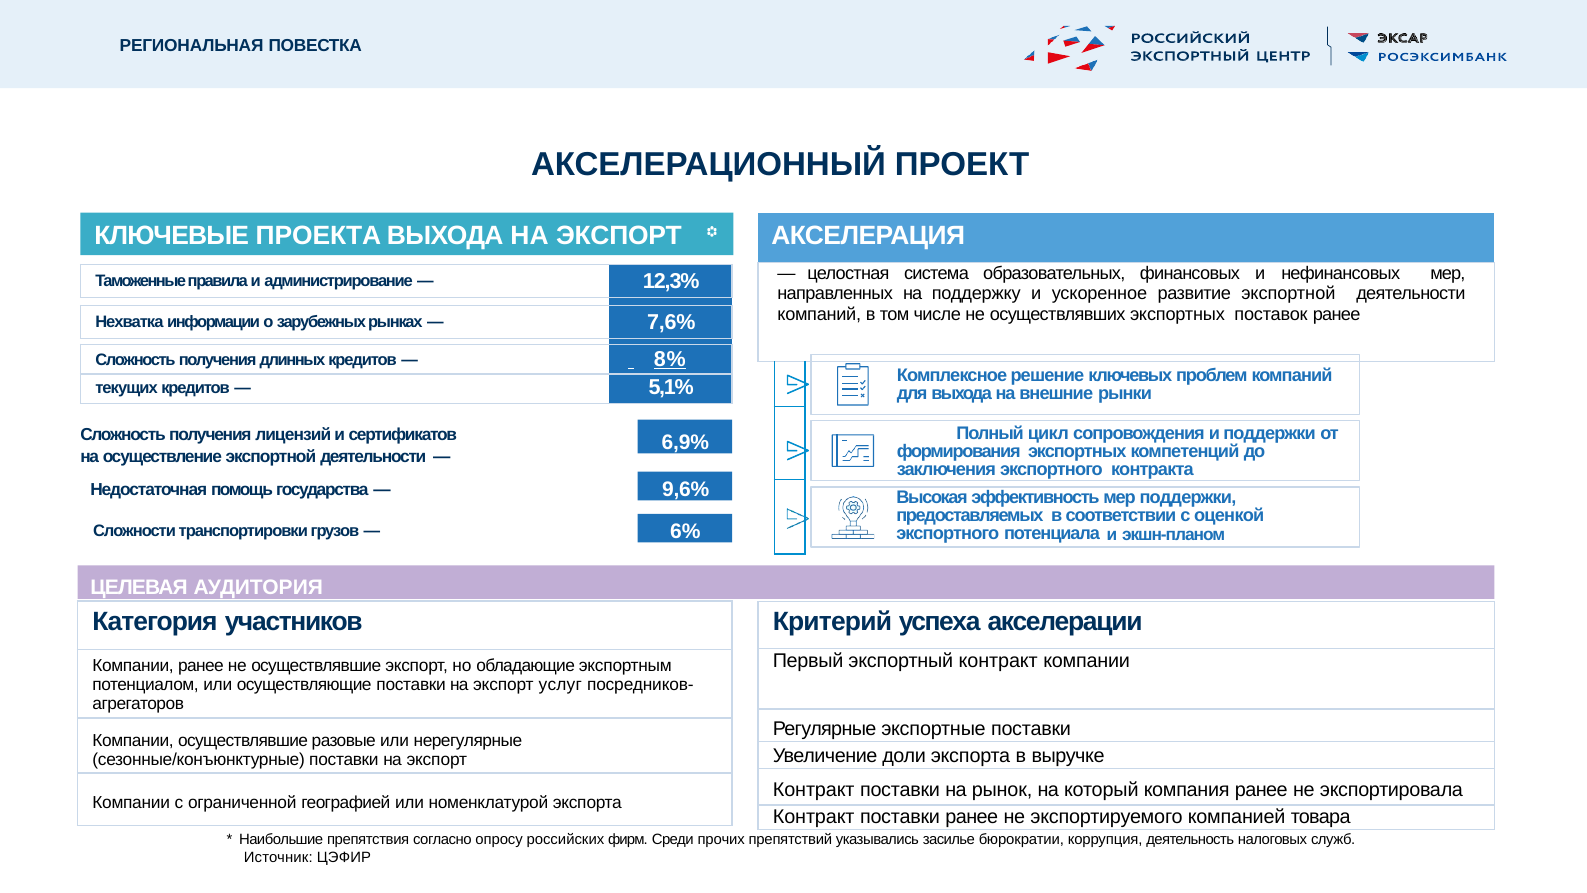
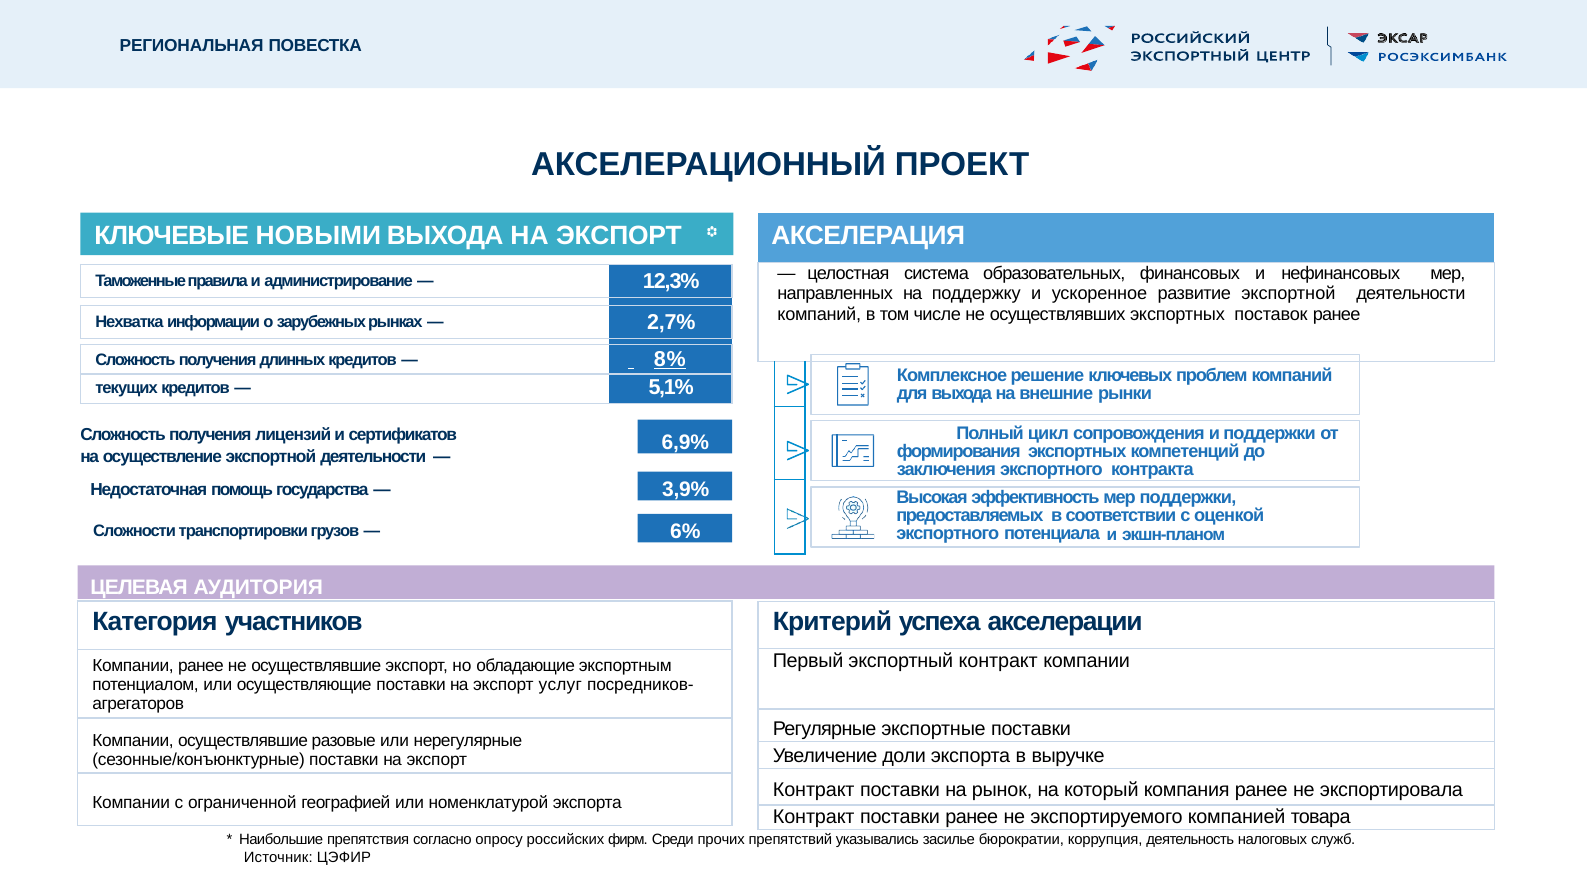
ПРОЕКТА: ПРОЕКТА -> НОВЫМИ
7,6%: 7,6% -> 2,7%
9,6%: 9,6% -> 3,9%
